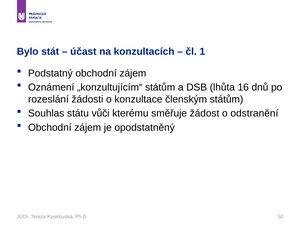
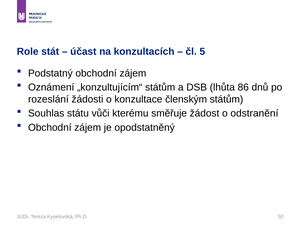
Bylo: Bylo -> Role
1: 1 -> 5
16: 16 -> 86
